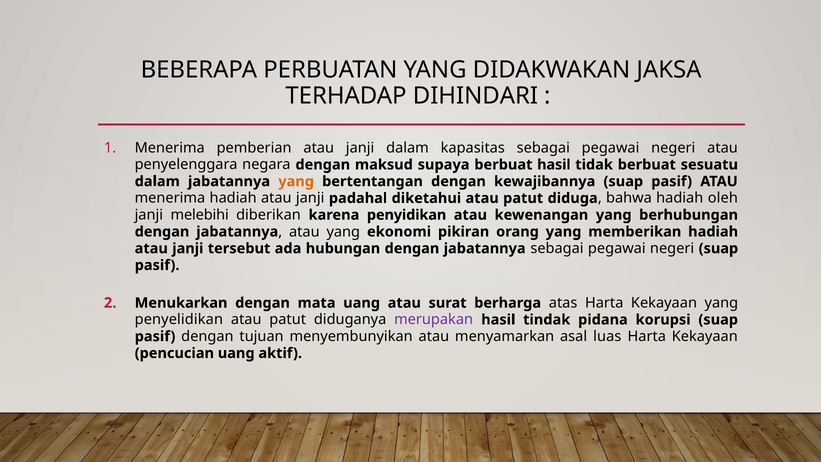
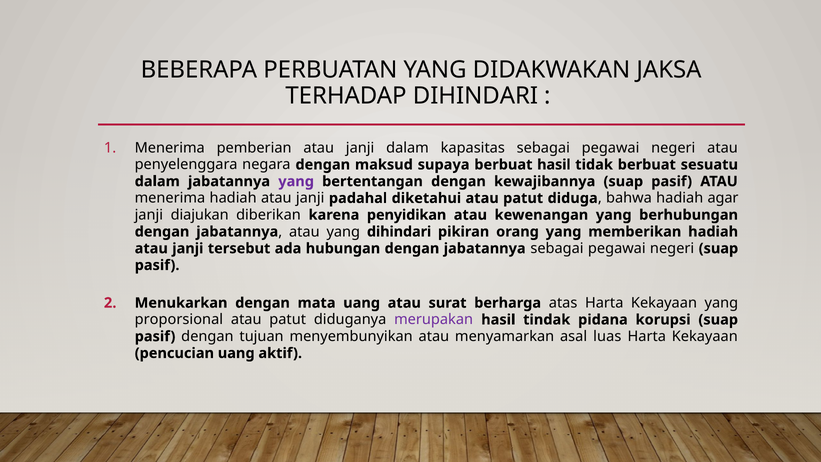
yang at (296, 181) colour: orange -> purple
oleh: oleh -> agar
melebihi: melebihi -> diajukan
yang ekonomi: ekonomi -> dihindari
penyelidikan: penyelidikan -> proporsional
